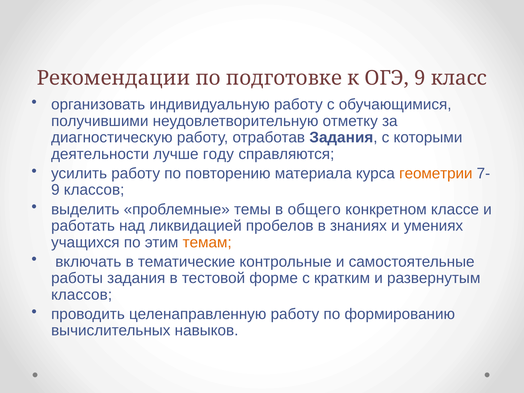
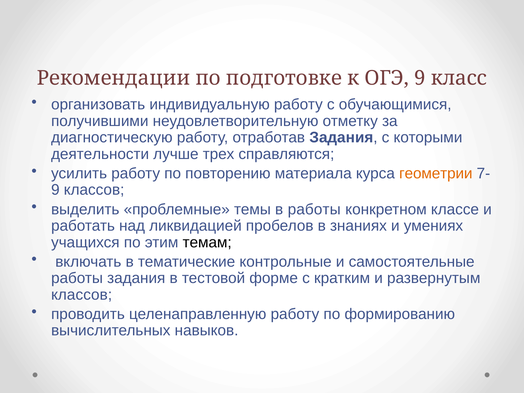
году: году -> трех
в общего: общего -> работы
темам colour: orange -> black
